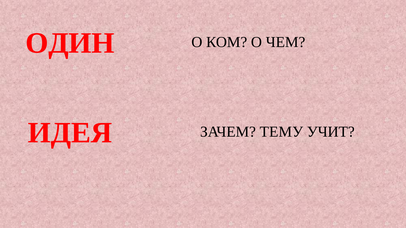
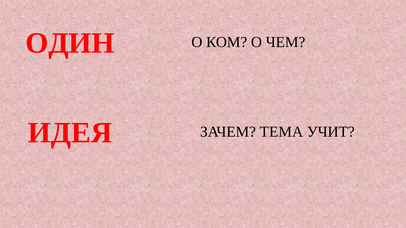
ТЕМУ: ТЕМУ -> ТЕМА
